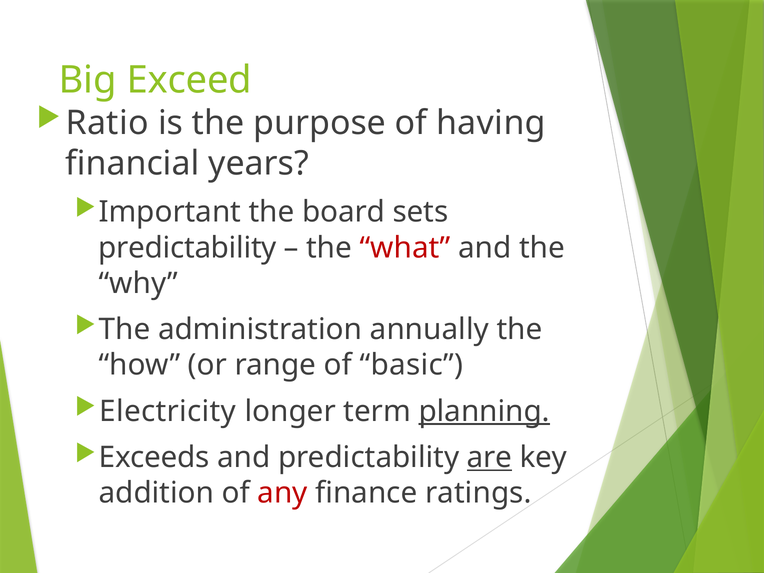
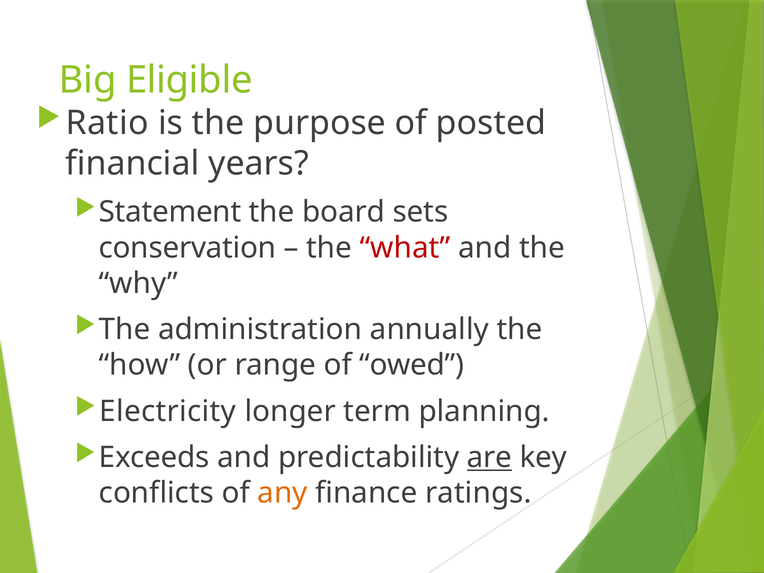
Exceed: Exceed -> Eligible
having: having -> posted
Important: Important -> Statement
predictability at (188, 248): predictability -> conservation
basic: basic -> owed
planning underline: present -> none
addition: addition -> conflicts
any colour: red -> orange
